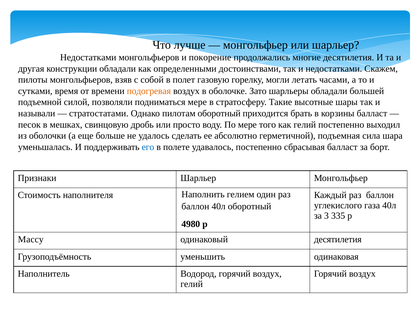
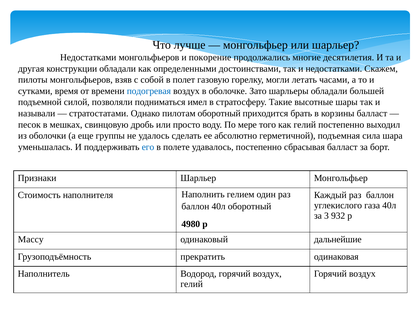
подогревая colour: orange -> blue
подниматься мере: мере -> имел
больше: больше -> группы
335: 335 -> 932
одинаковый десятилетия: десятилетия -> дальнейшие
уменьшить: уменьшить -> прекратить
